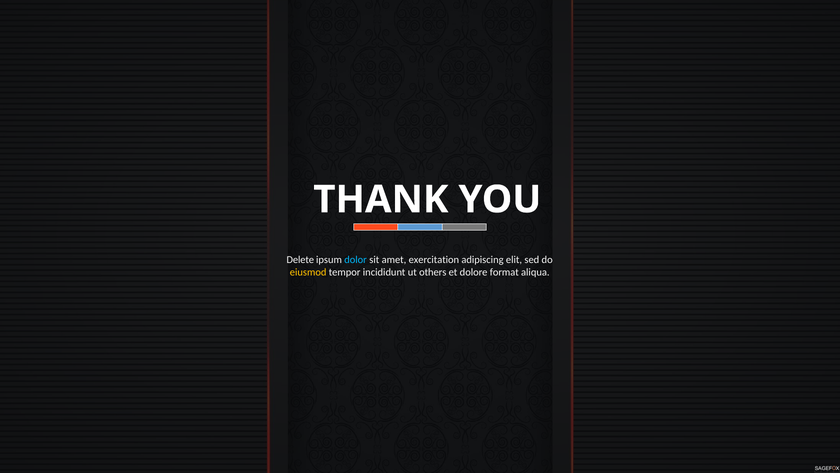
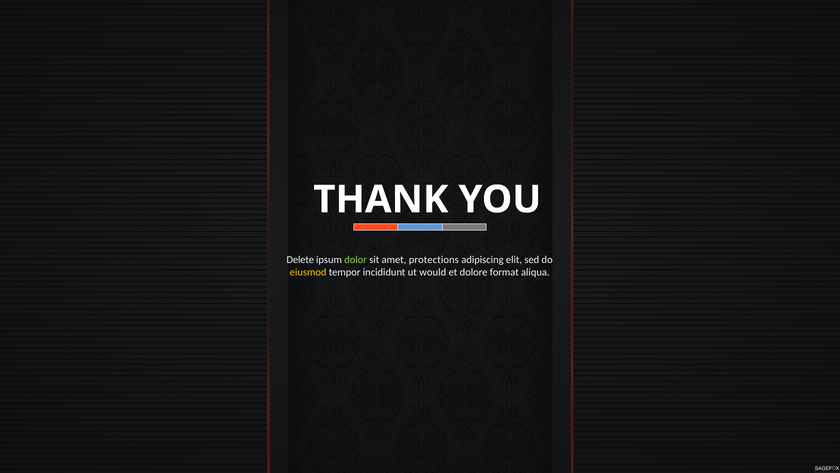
dolor colour: light blue -> light green
exercitation: exercitation -> protections
others: others -> would
